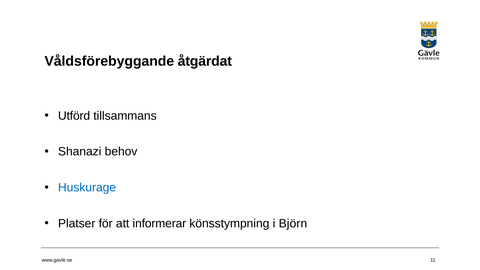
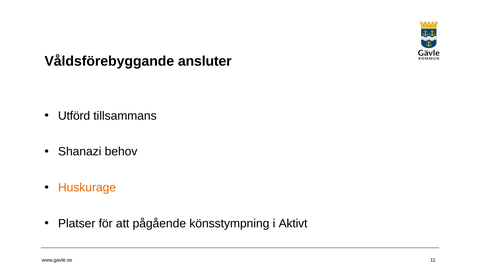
åtgärdat: åtgärdat -> ansluter
Huskurage colour: blue -> orange
informerar: informerar -> pågående
Björn: Björn -> Aktivt
